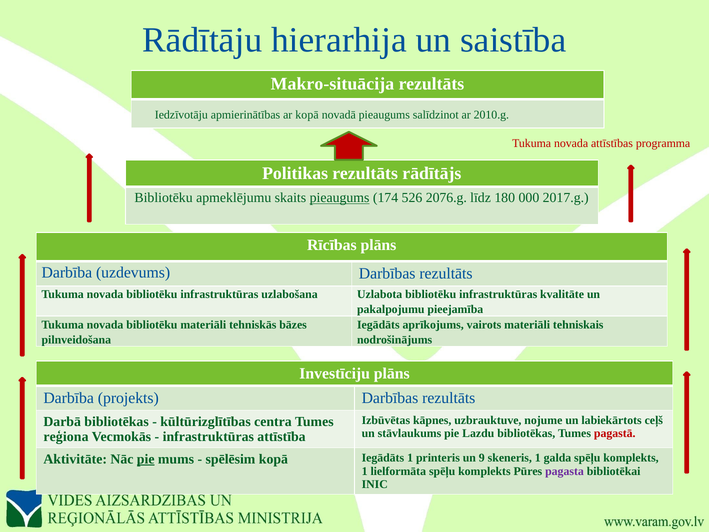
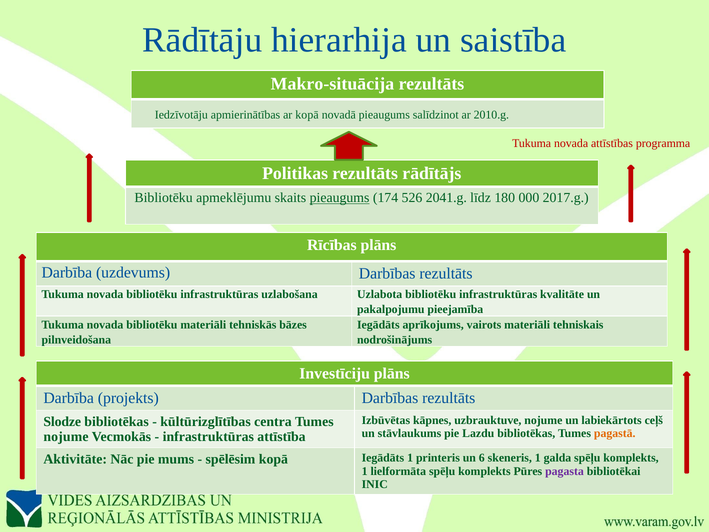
2076.g: 2076.g -> 2041.g
Darbā: Darbā -> Slodze
pagastā colour: red -> orange
reģiona at (66, 437): reģiona -> nojume
pie at (146, 459) underline: present -> none
9: 9 -> 6
